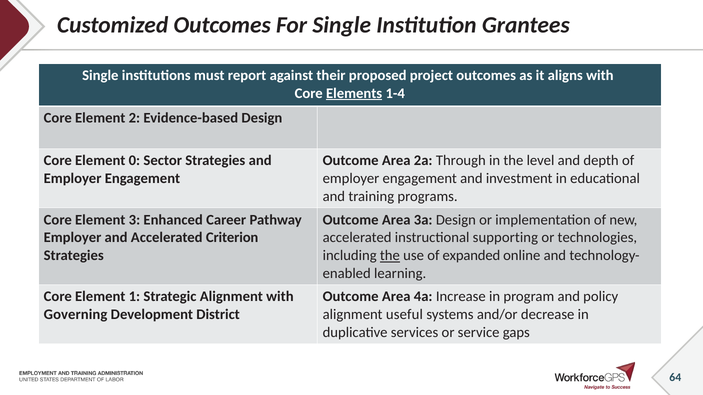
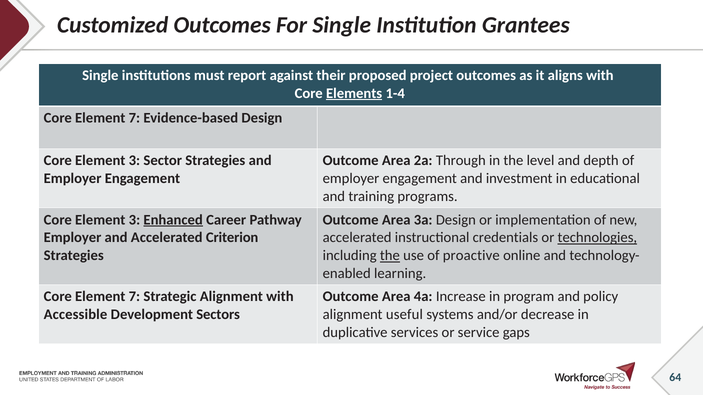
2 at (134, 118): 2 -> 7
0 at (134, 161): 0 -> 3
Enhanced underline: none -> present
supporting: supporting -> credentials
technologies underline: none -> present
expanded: expanded -> proactive
1 at (134, 297): 1 -> 7
Governing: Governing -> Accessible
District: District -> Sectors
